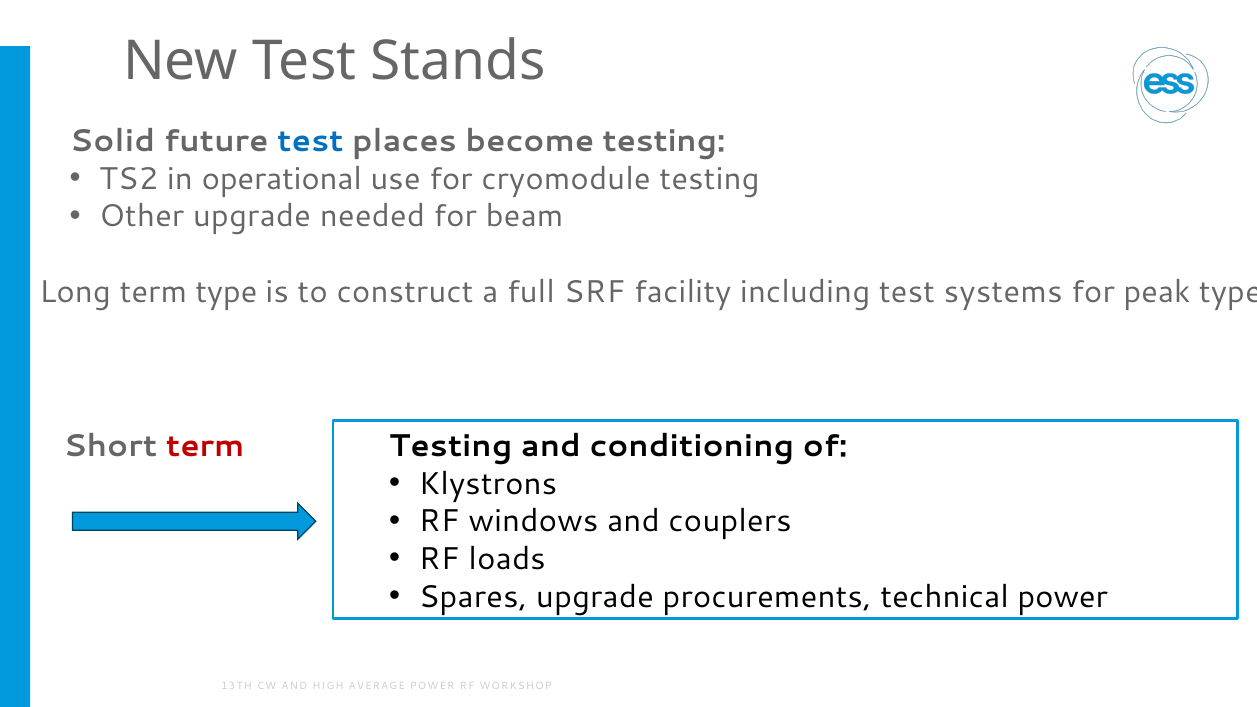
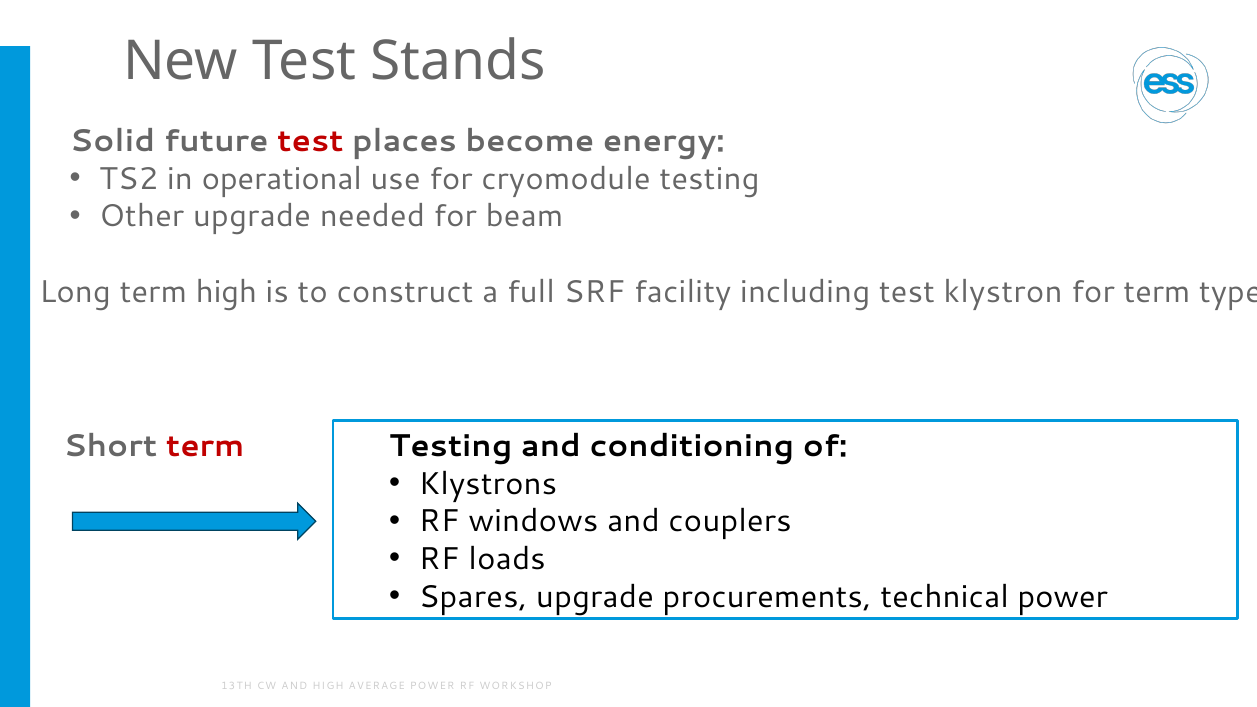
test at (310, 141) colour: blue -> red
become testing: testing -> energy
term type: type -> high
systems: systems -> klystron
for peak: peak -> term
